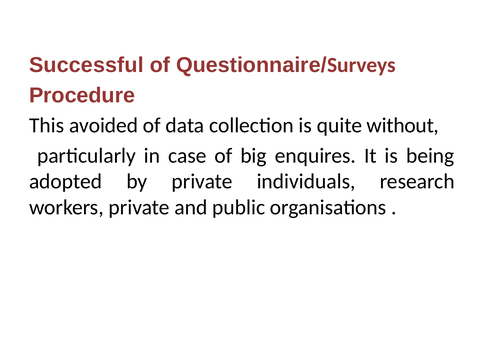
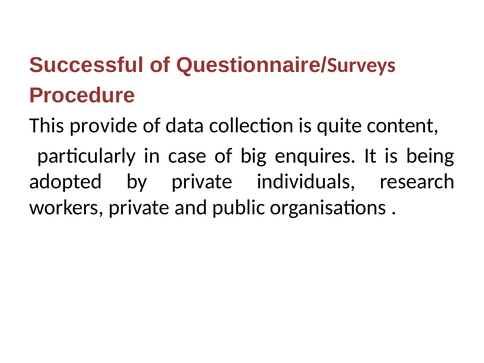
avoided: avoided -> provide
without: without -> content
